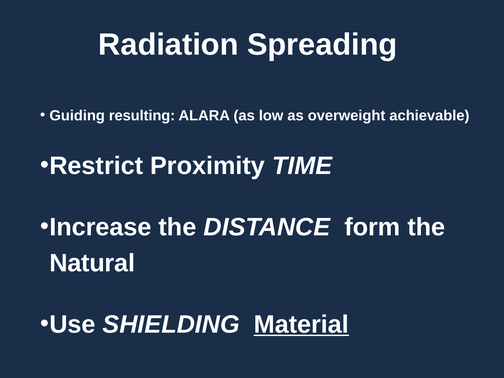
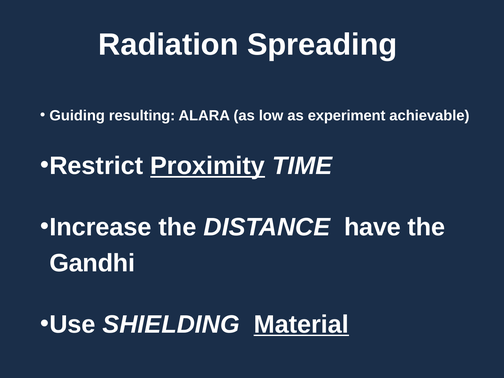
overweight: overweight -> experiment
Proximity underline: none -> present
form: form -> have
Natural: Natural -> Gandhi
